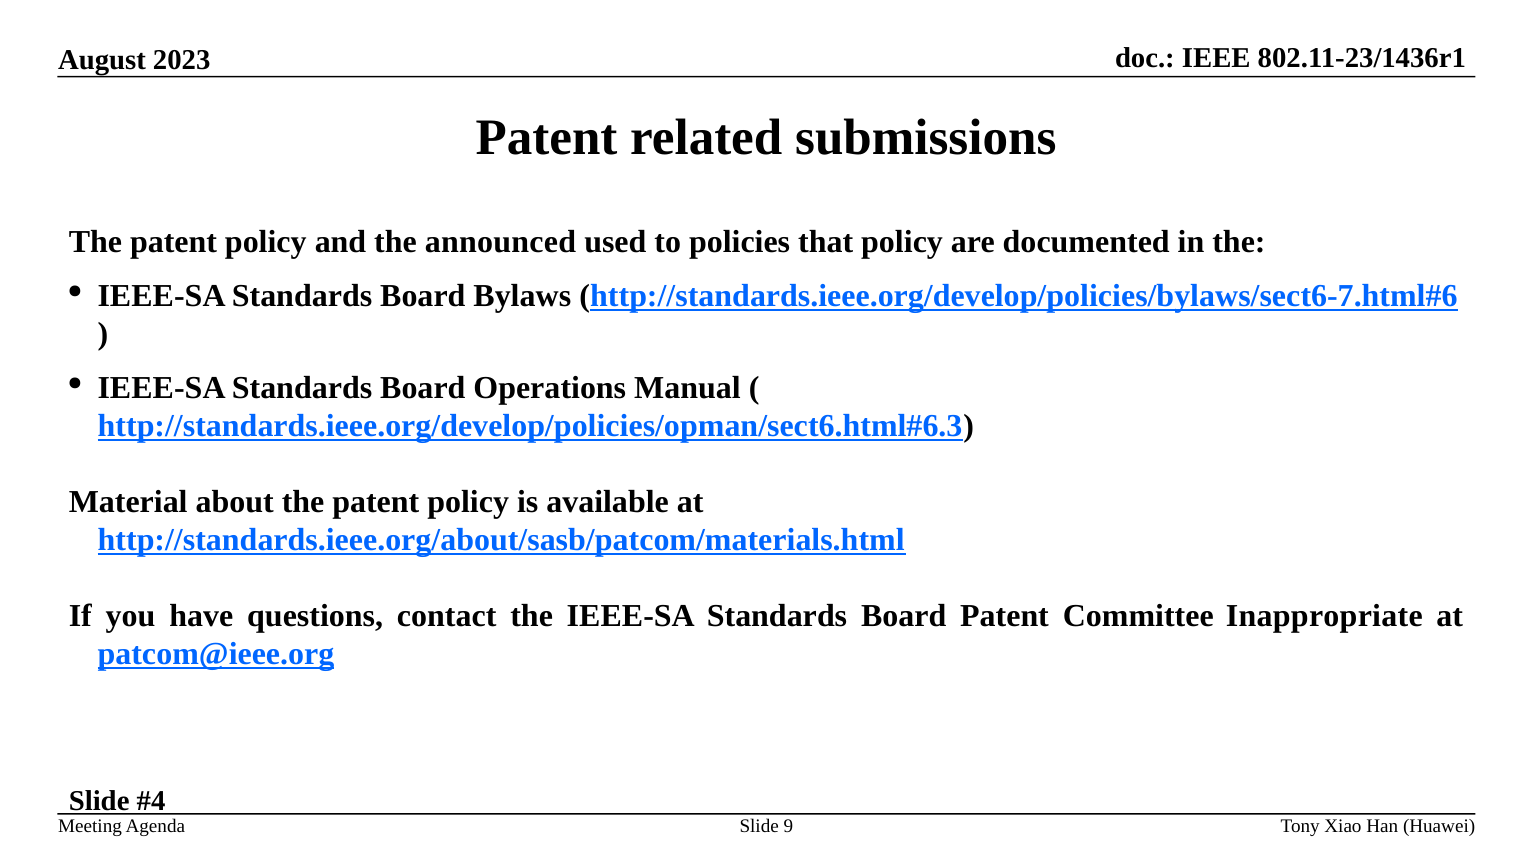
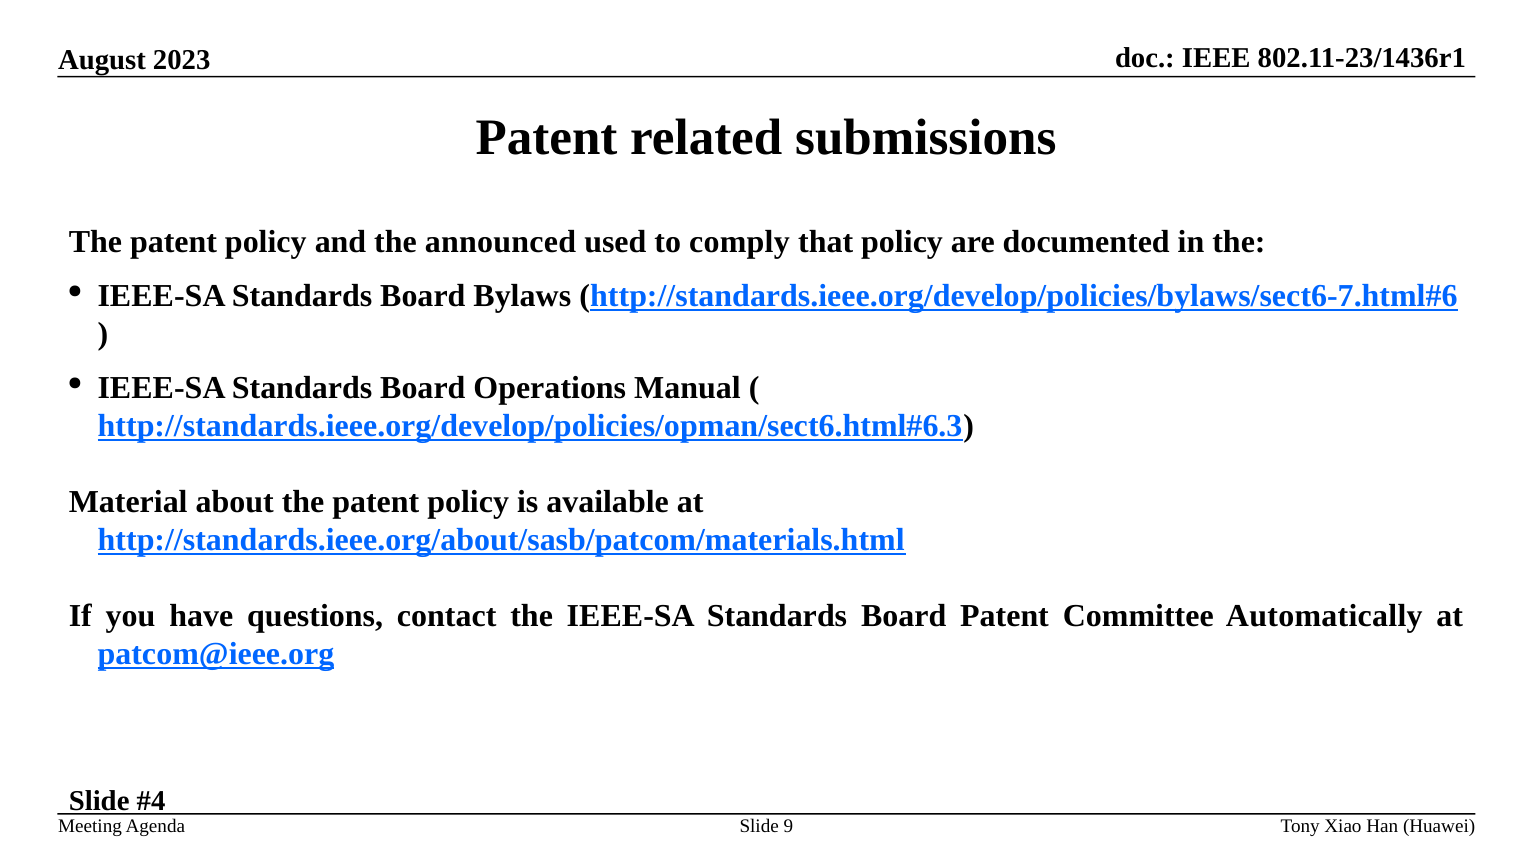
policies: policies -> comply
Inappropriate: Inappropriate -> Automatically
